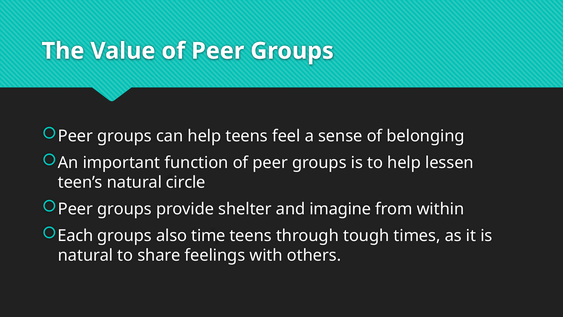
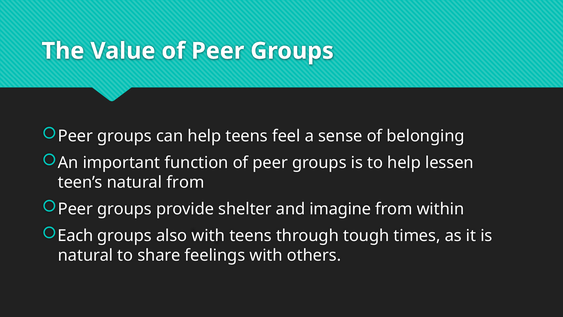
natural circle: circle -> from
also time: time -> with
